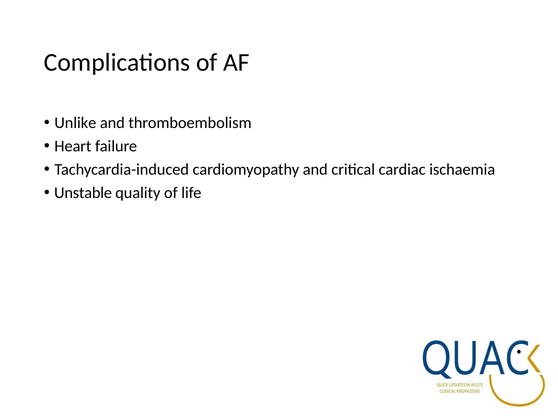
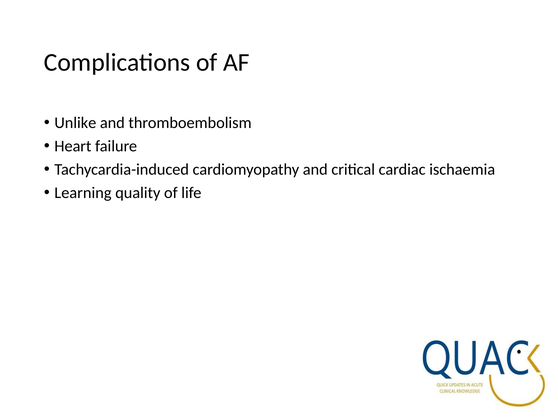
Unstable: Unstable -> Learning
